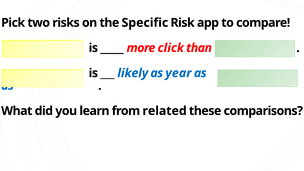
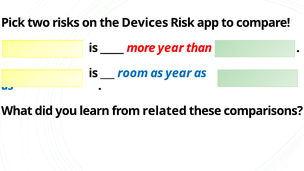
Specific: Specific -> Devices
more click: click -> year
likely: likely -> room
